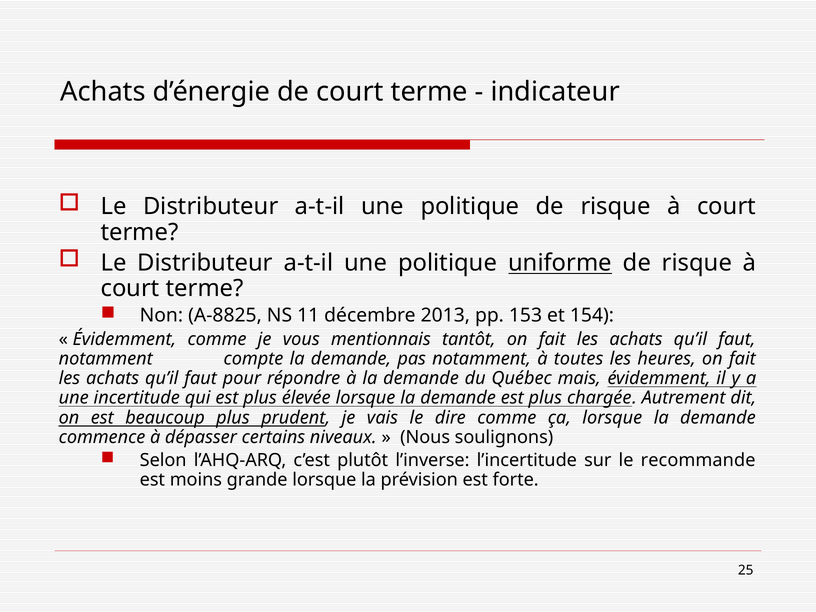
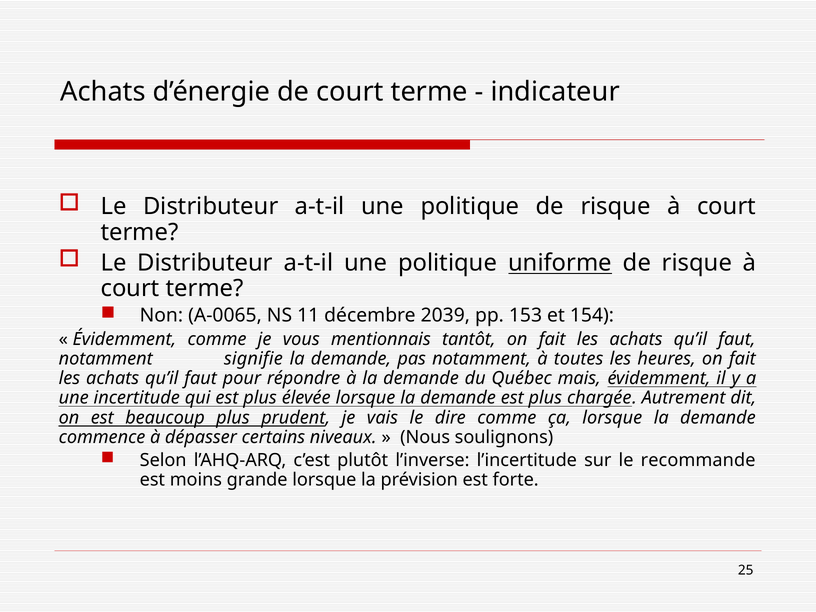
A-8825: A-8825 -> A-0065
2013: 2013 -> 2039
compte: compte -> signifie
